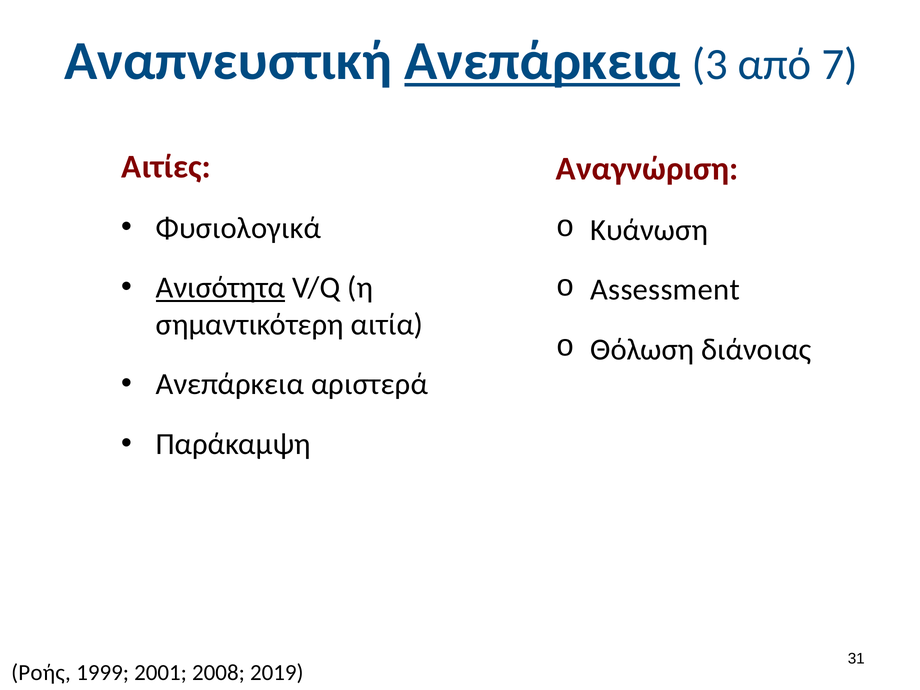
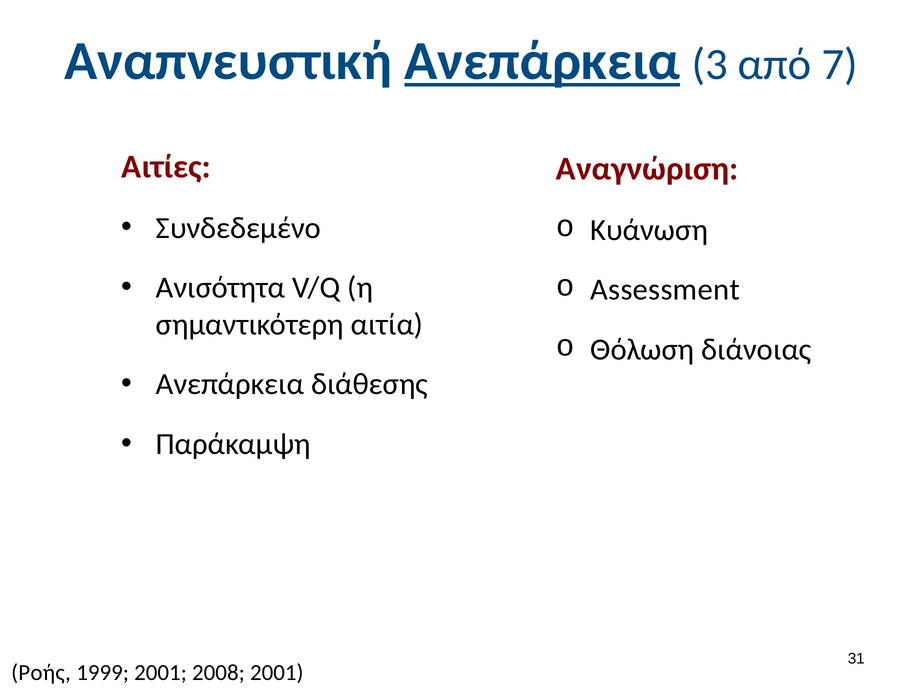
Φυσιολογικά: Φυσιολογικά -> Συνδεδεμένο
Ανισότητα underline: present -> none
αριστερά: αριστερά -> διάθεσης
2008 2019: 2019 -> 2001
